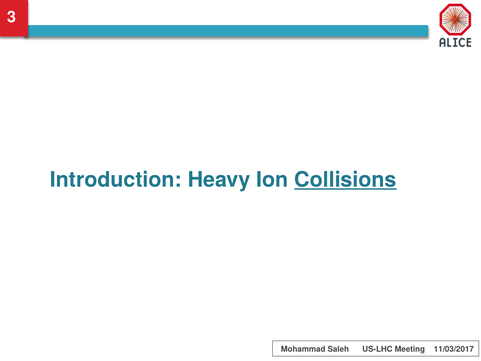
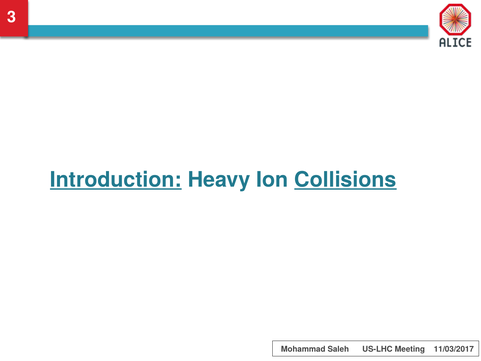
Introduction underline: none -> present
